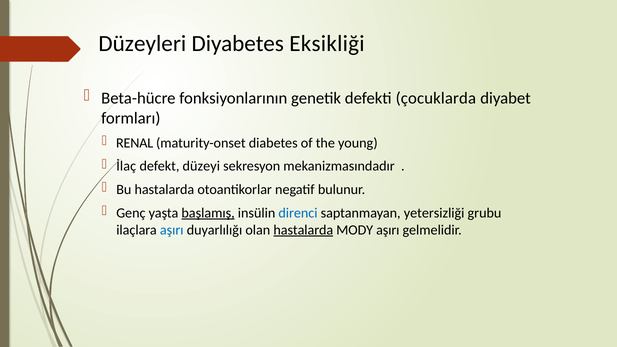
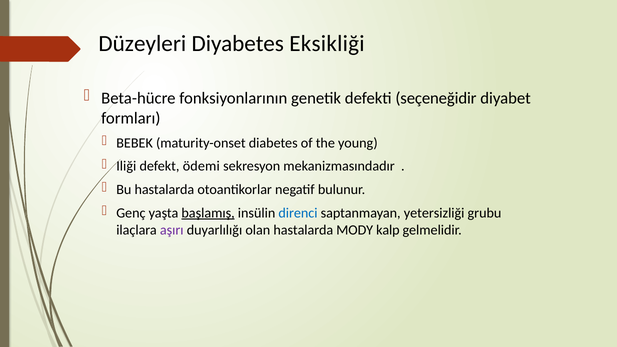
çocuklarda: çocuklarda -> seçeneğidir
RENAL: RENAL -> BEBEK
İlaç: İlaç -> Iliği
düzeyi: düzeyi -> ödemi
aşırı at (172, 230) colour: blue -> purple
hastalarda at (303, 230) underline: present -> none
MODY aşırı: aşırı -> kalp
